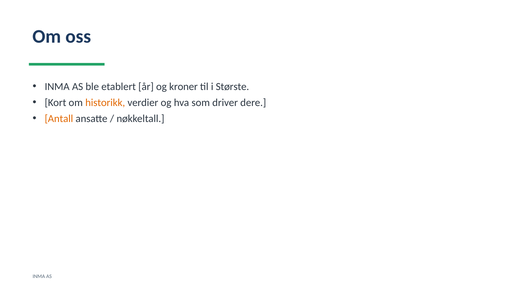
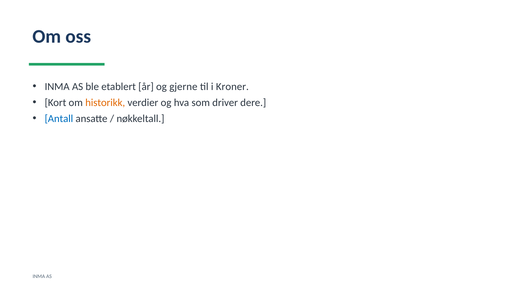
kroner: kroner -> gjerne
Største: Største -> Kroner
Antall colour: orange -> blue
